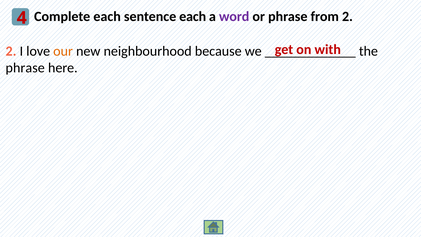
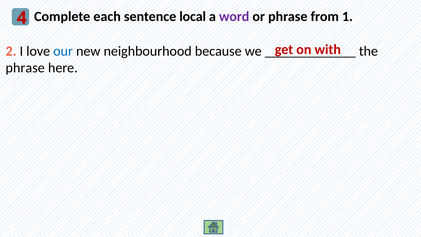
sentence each: each -> local
from 2: 2 -> 1
our colour: orange -> blue
